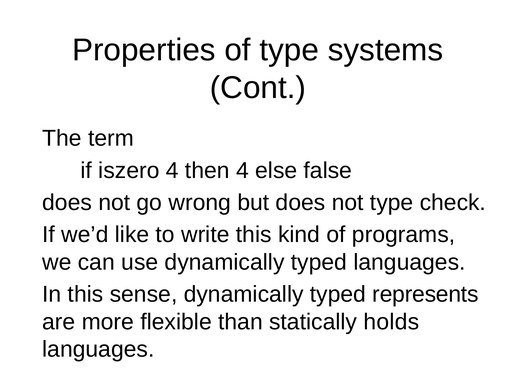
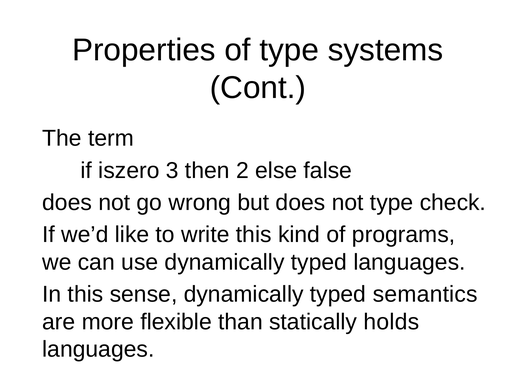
iszero 4: 4 -> 3
then 4: 4 -> 2
represents: represents -> semantics
